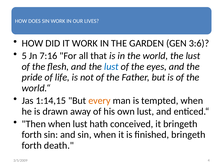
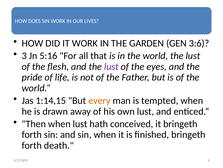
5: 5 -> 3
7:16: 7:16 -> 5:16
lust at (111, 66) colour: blue -> purple
